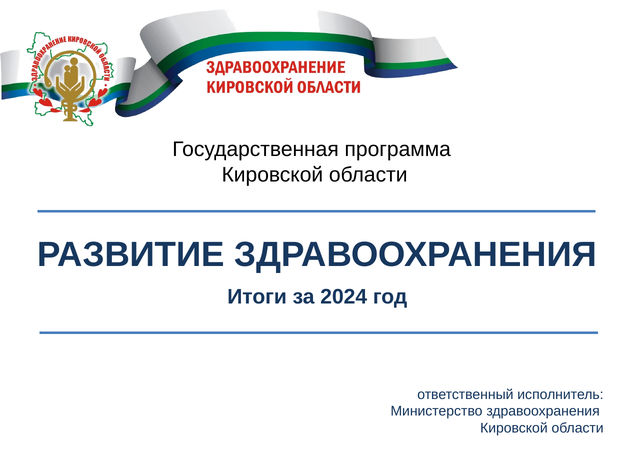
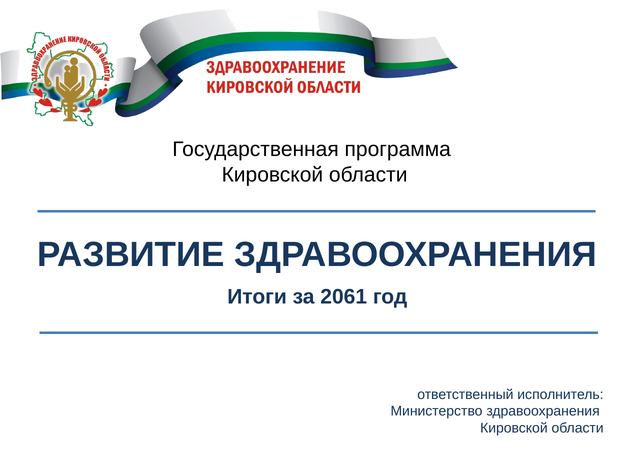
2024: 2024 -> 2061
